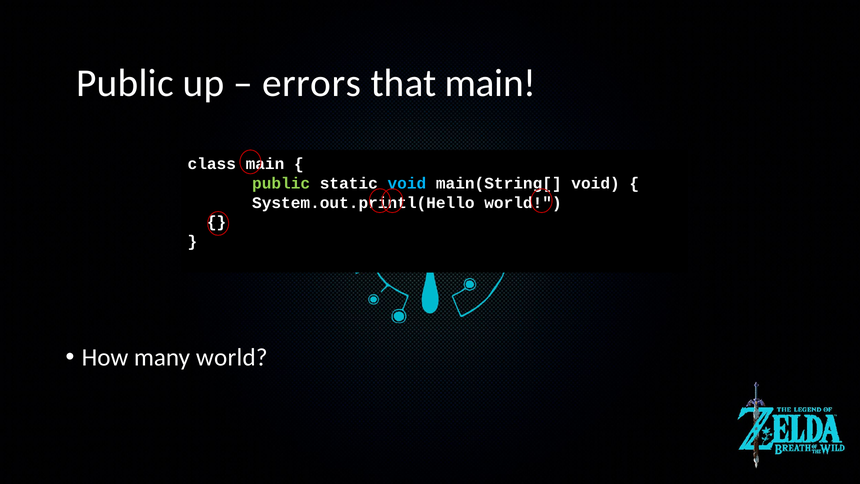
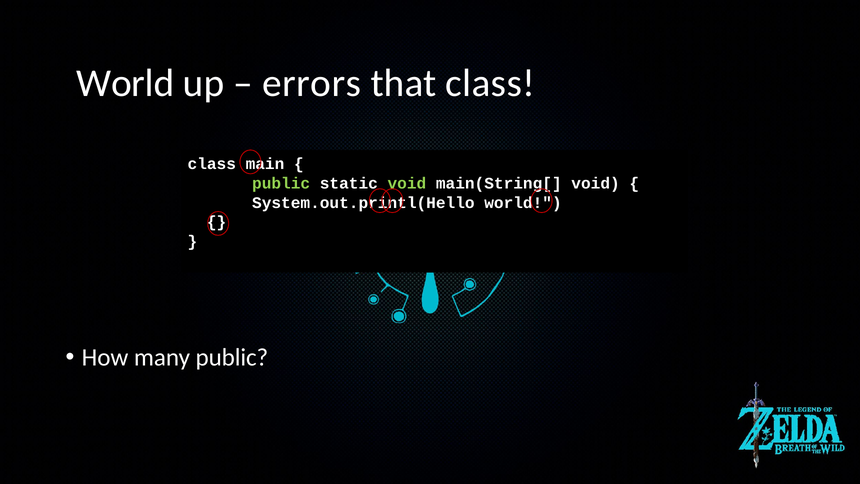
Public at (125, 83): Public -> World
that main: main -> class
void at (407, 183) colour: light blue -> light green
many world: world -> public
